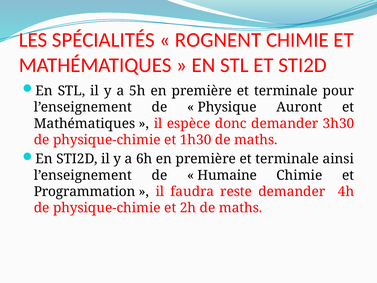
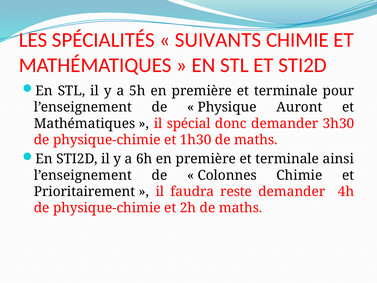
ROGNENT: ROGNENT -> SUIVANTS
espèce: espèce -> spécial
Humaine: Humaine -> Colonnes
Programmation: Programmation -> Prioritairement
